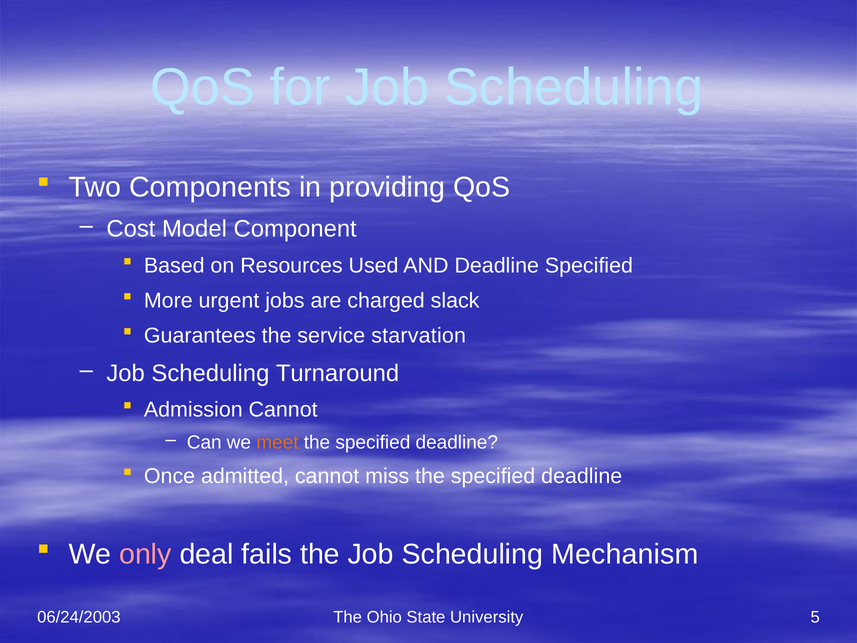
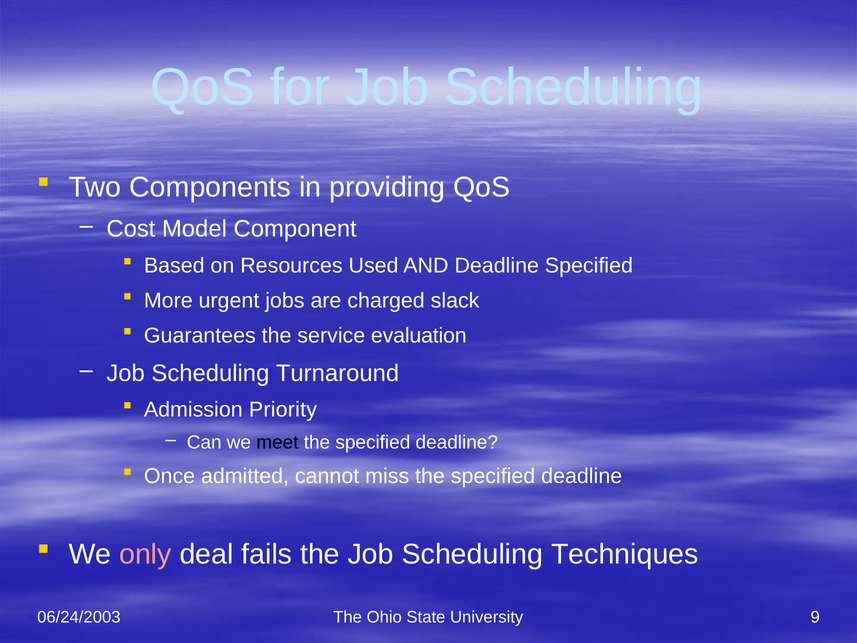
starvation: starvation -> evaluation
Admission Cannot: Cannot -> Priority
meet colour: orange -> black
Mechanism: Mechanism -> Techniques
5: 5 -> 9
